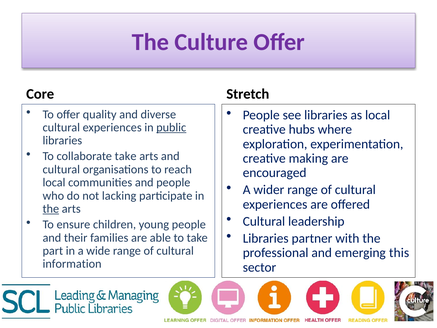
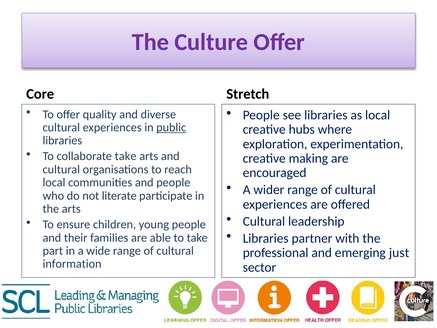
lacking: lacking -> literate
the at (51, 209) underline: present -> none
this: this -> just
